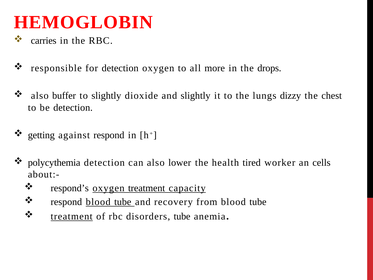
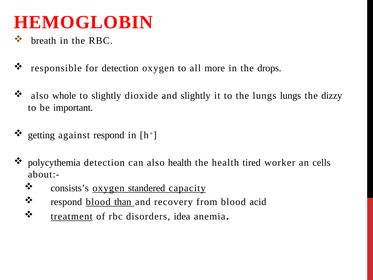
carries: carries -> breath
buffer: buffer -> whole
lungs dizzy: dizzy -> lungs
chest: chest -> dizzy
be detection: detection -> important
also lower: lower -> health
respond’s: respond’s -> consists’s
oxygen treatment: treatment -> standered
tube at (123, 202): tube -> than
from blood tube: tube -> acid
disorders tube: tube -> idea
